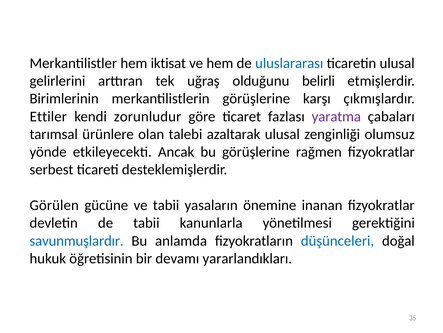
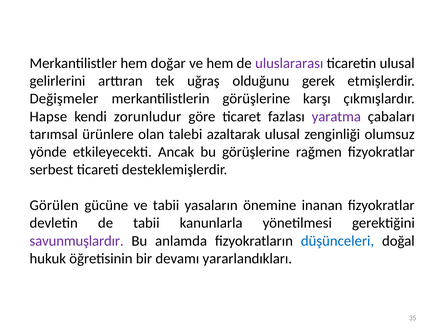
iktisat: iktisat -> doğar
uluslararası colour: blue -> purple
belirli: belirli -> gerek
Birimlerinin: Birimlerinin -> Değişmeler
Ettiler: Ettiler -> Hapse
savunmuşlardır colour: blue -> purple
